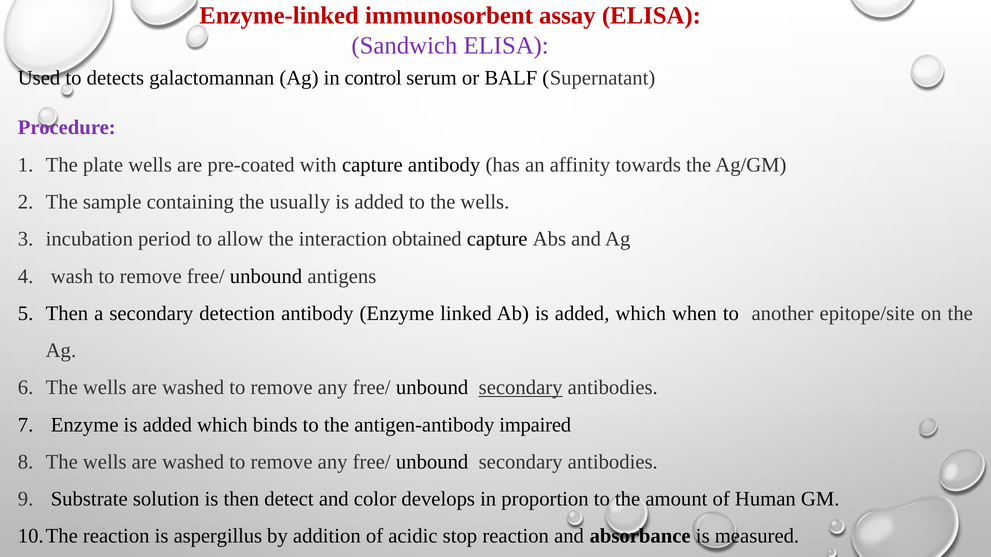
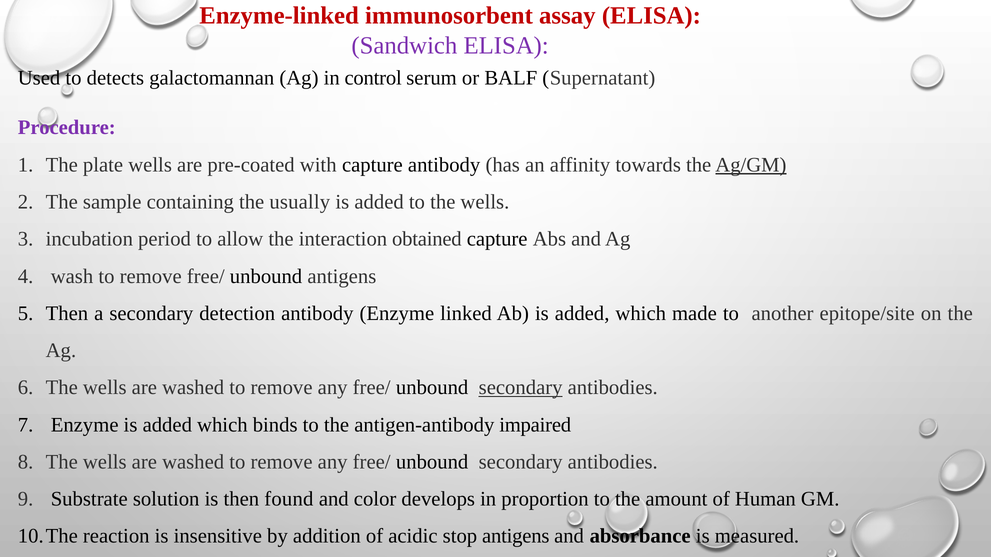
Ag/GM underline: none -> present
when: when -> made
detect: detect -> found
aspergillus: aspergillus -> insensitive
stop reaction: reaction -> antigens
